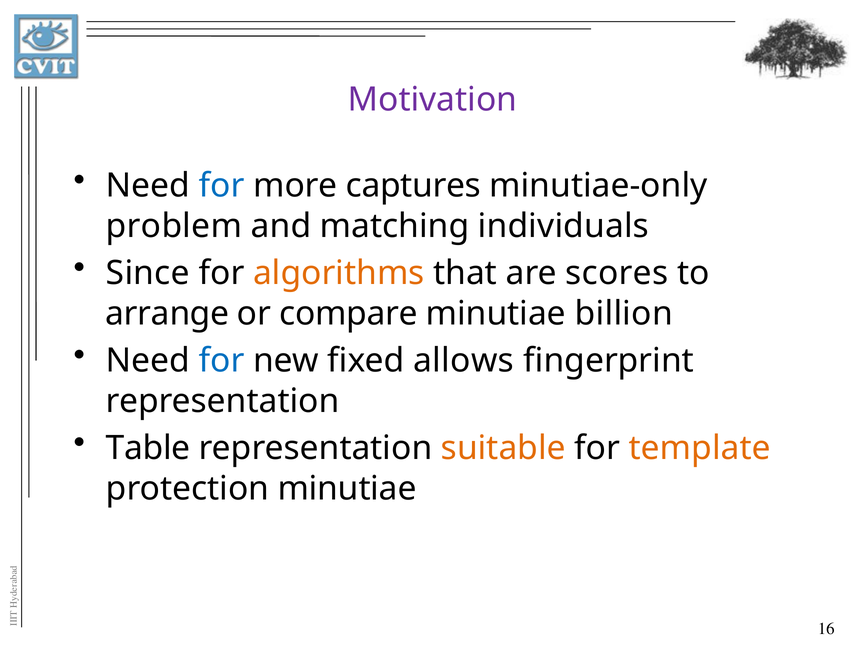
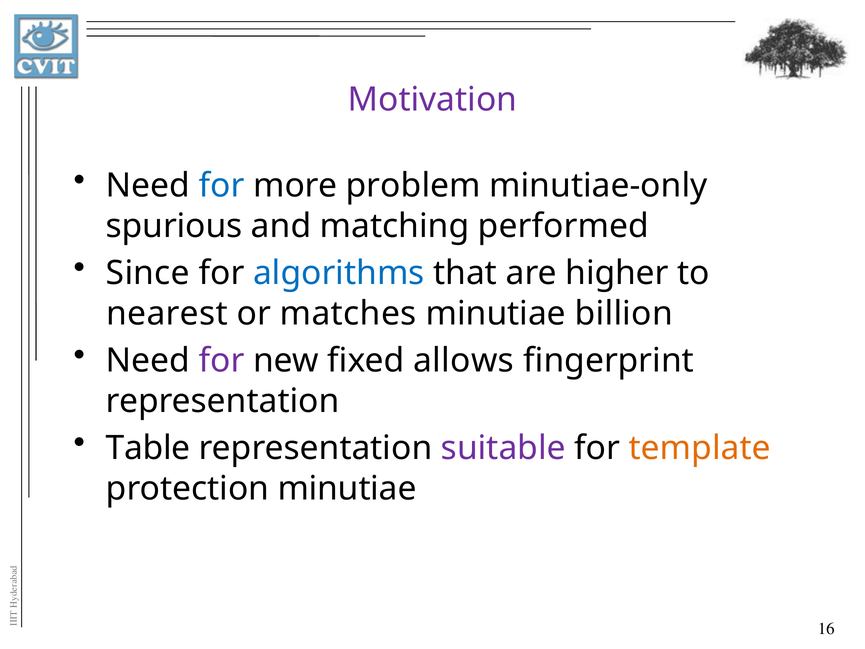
captures: captures -> problem
problem: problem -> spurious
individuals: individuals -> performed
algorithms colour: orange -> blue
scores: scores -> higher
arrange: arrange -> nearest
compare: compare -> matches
for at (222, 361) colour: blue -> purple
suitable colour: orange -> purple
